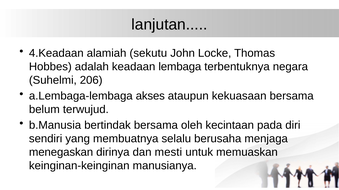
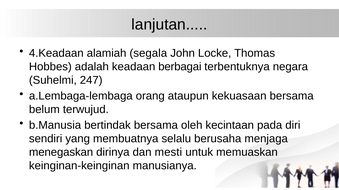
sekutu: sekutu -> segala
lembaga: lembaga -> berbagai
206: 206 -> 247
akses: akses -> orang
